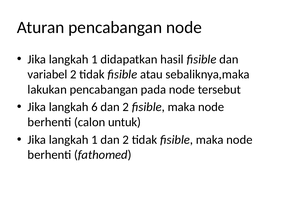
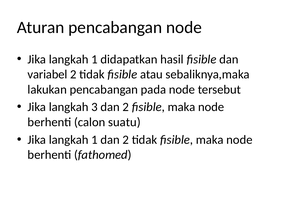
6: 6 -> 3
untuk: untuk -> suatu
